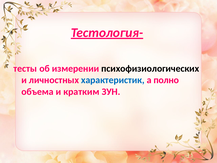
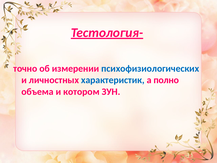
тесты: тесты -> точно
психофизиологических colour: black -> blue
кратким: кратким -> котором
